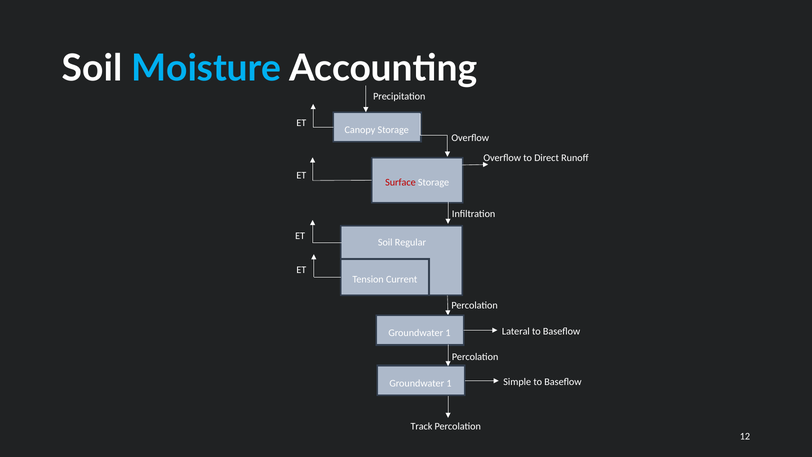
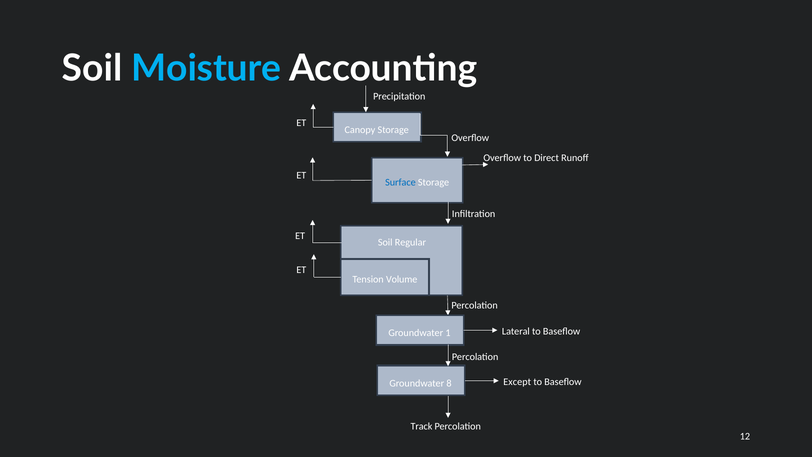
Surface colour: red -> blue
Current: Current -> Volume
Simple: Simple -> Except
1 at (449, 383): 1 -> 8
